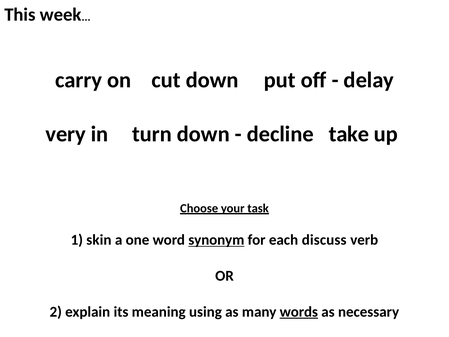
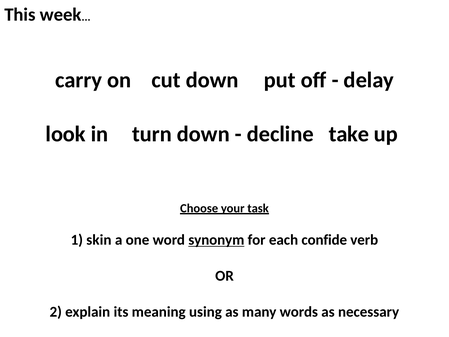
very: very -> look
discuss: discuss -> confide
words underline: present -> none
